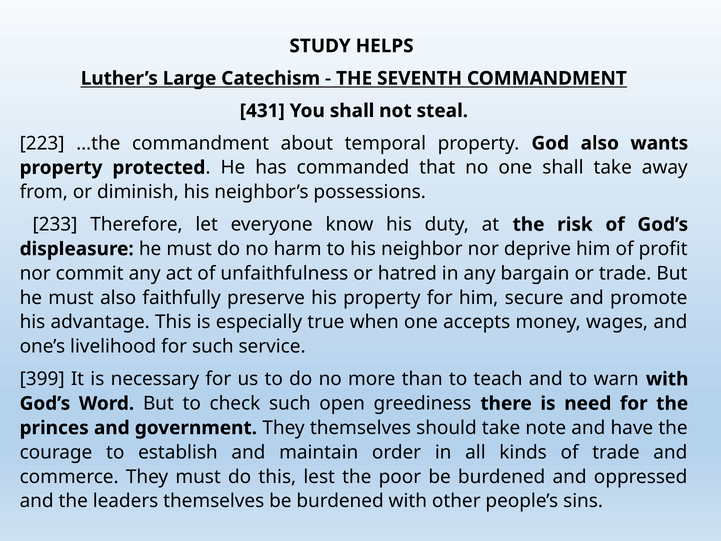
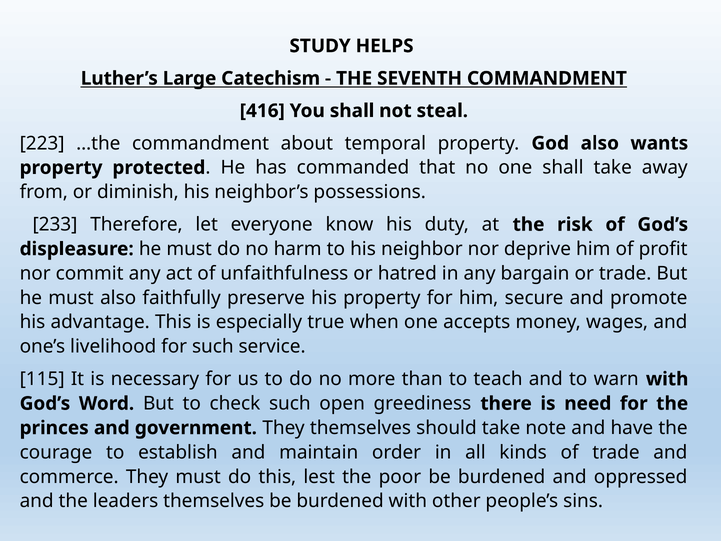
431: 431 -> 416
399: 399 -> 115
